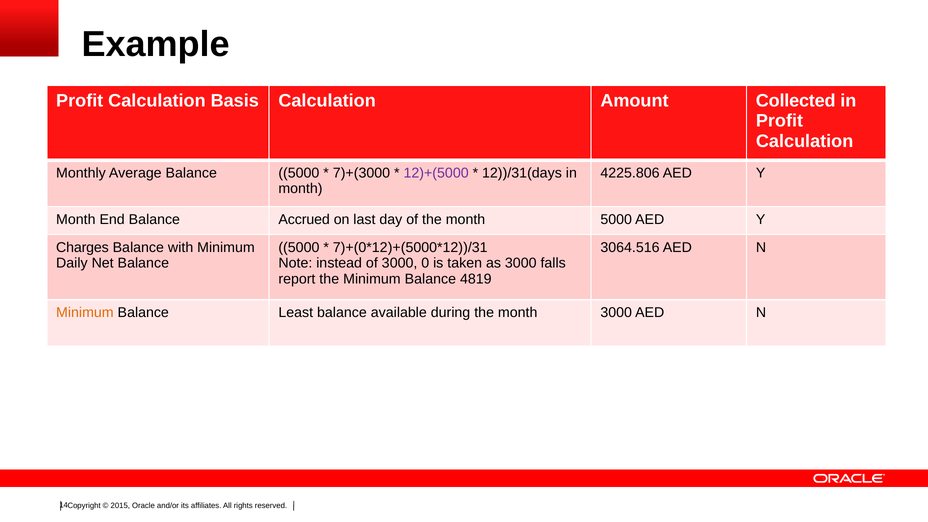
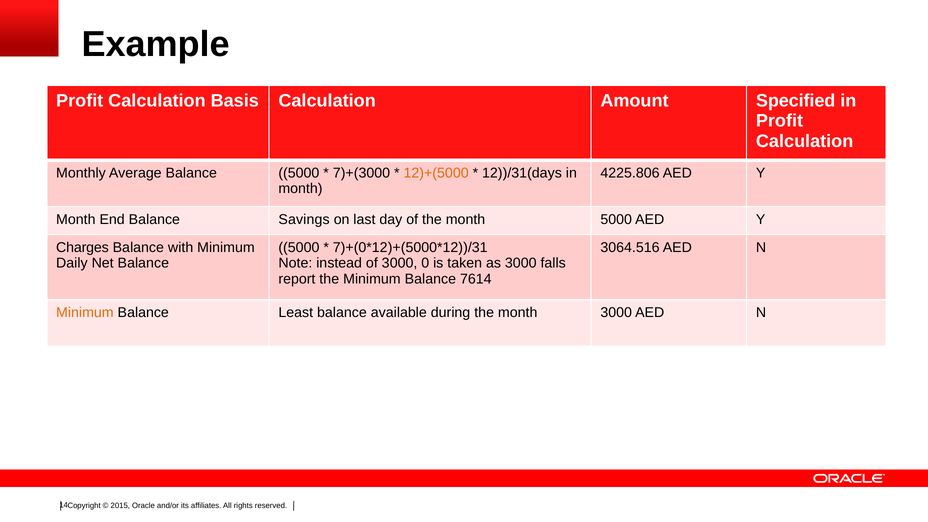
Collected: Collected -> Specified
12)+(5000 colour: purple -> orange
Accrued: Accrued -> Savings
4819: 4819 -> 7614
